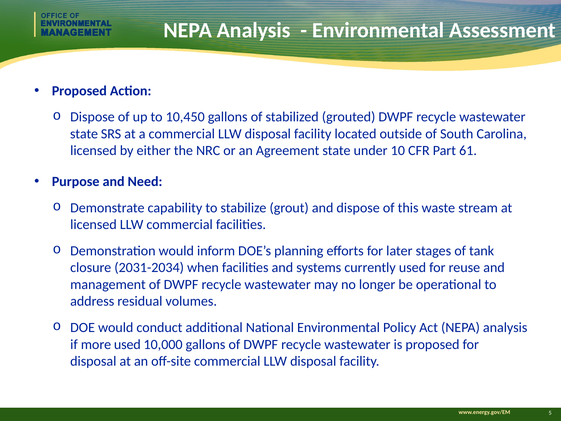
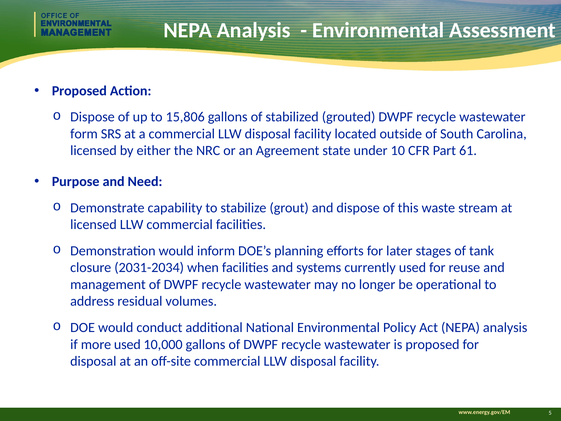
10,450: 10,450 -> 15,806
state at (84, 134): state -> form
